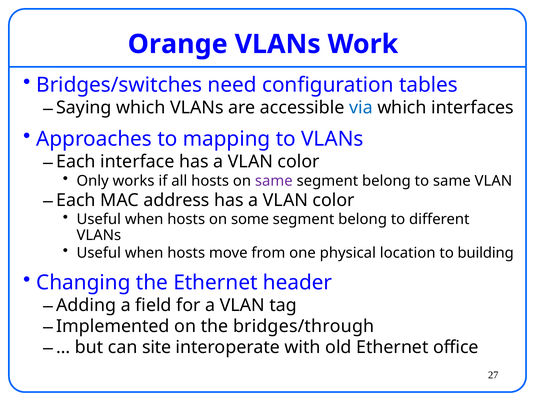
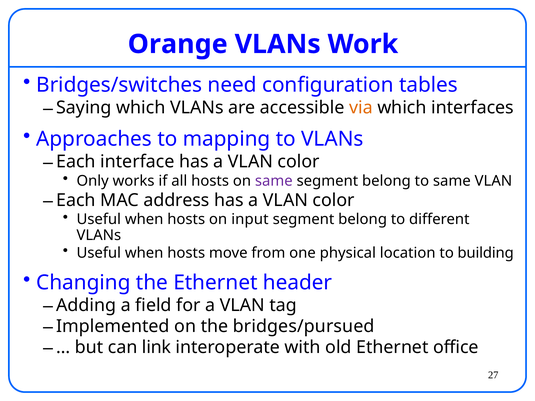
via colour: blue -> orange
some: some -> input
bridges/through: bridges/through -> bridges/pursued
site: site -> link
